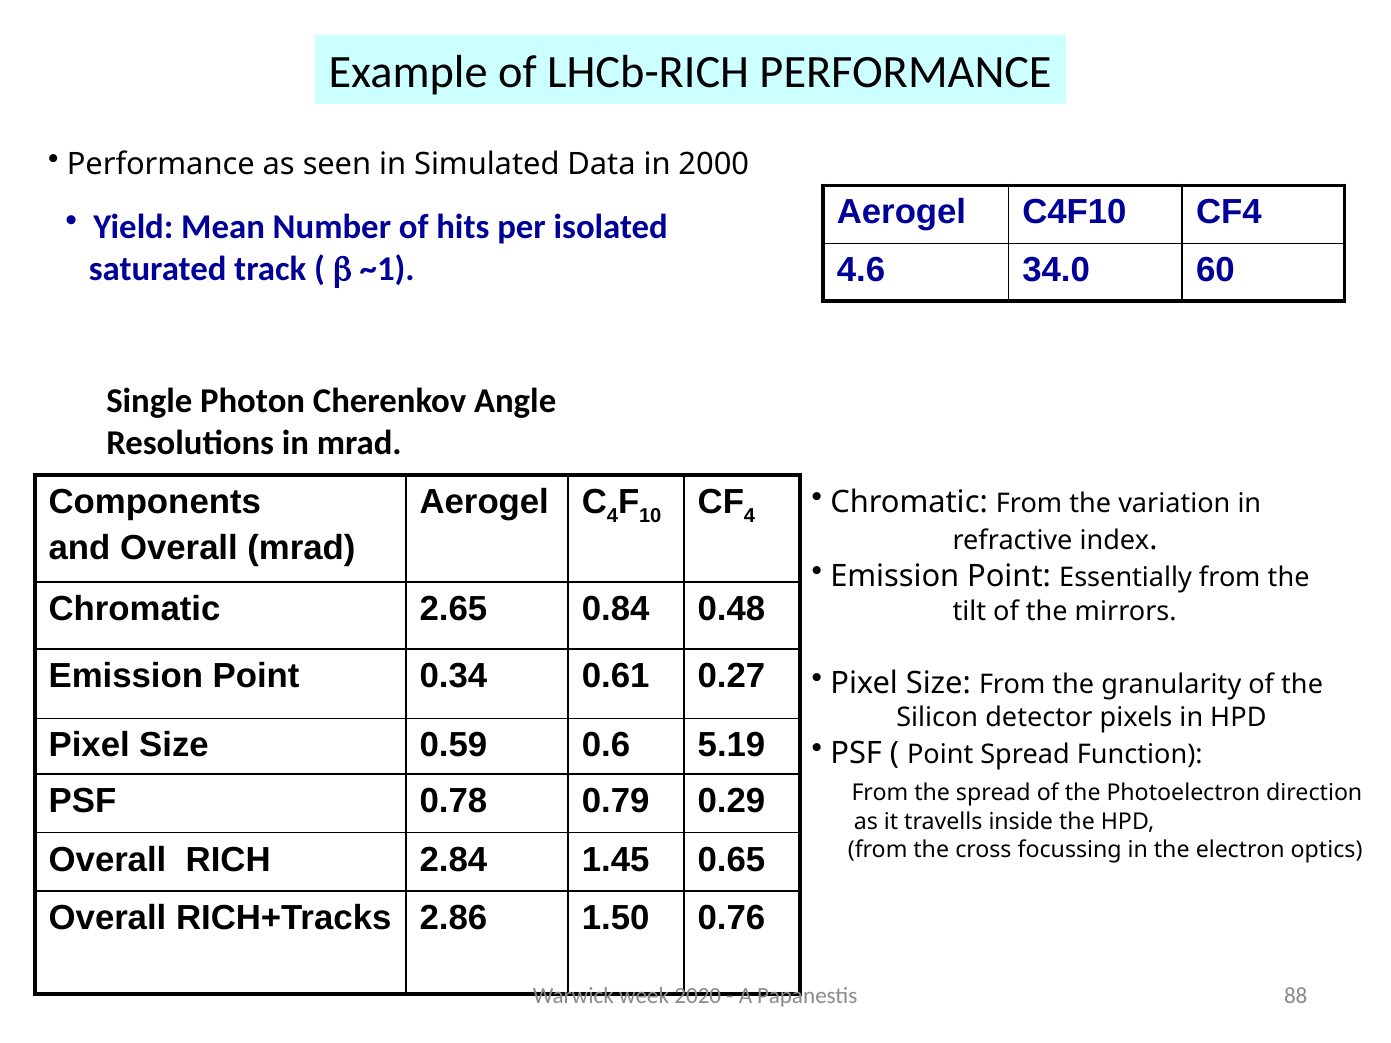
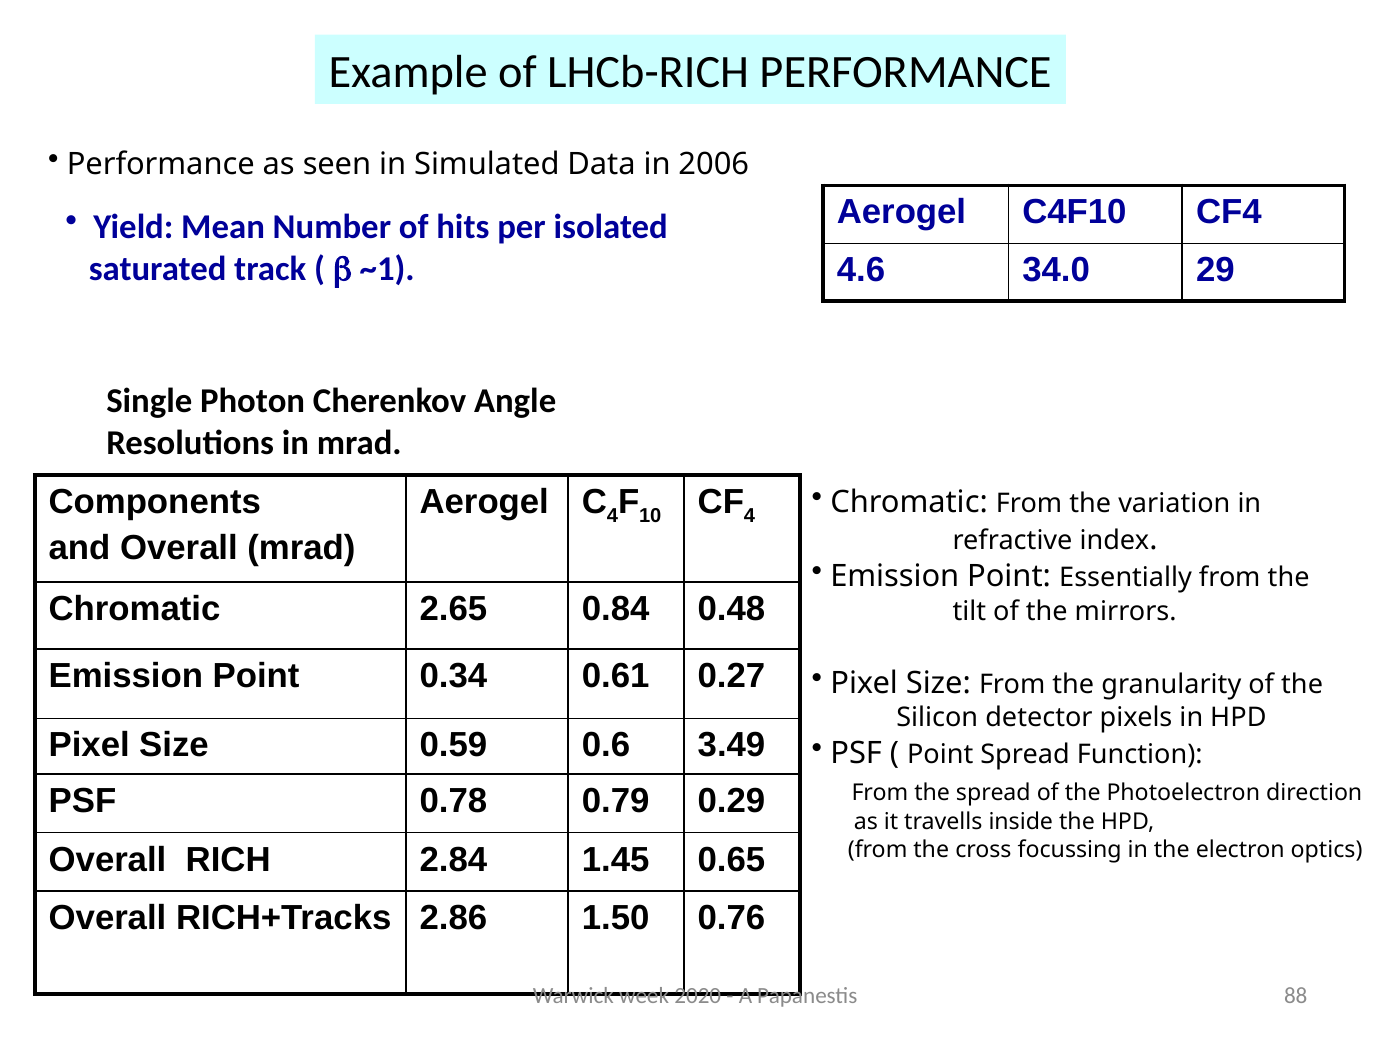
2000: 2000 -> 2006
60: 60 -> 29
5.19: 5.19 -> 3.49
